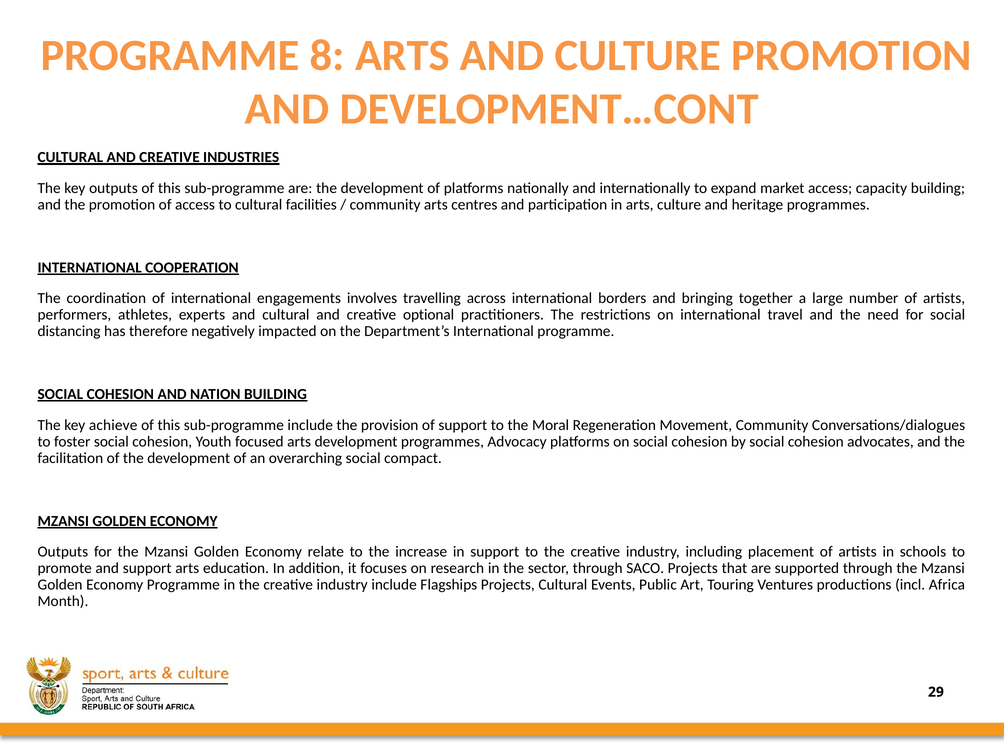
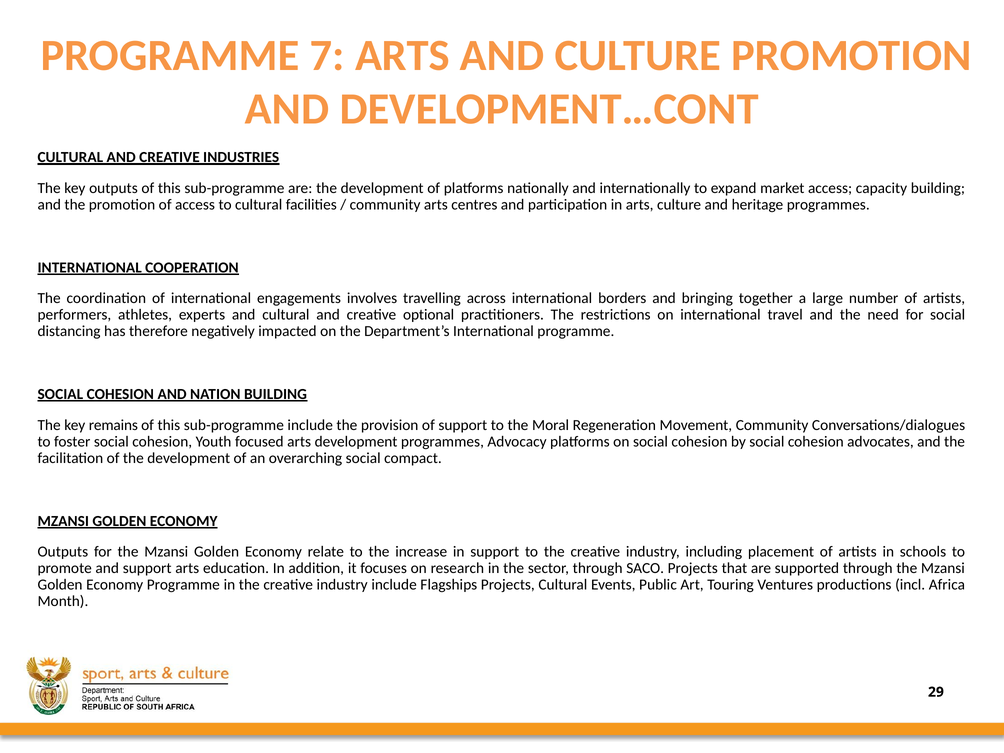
8: 8 -> 7
achieve: achieve -> remains
